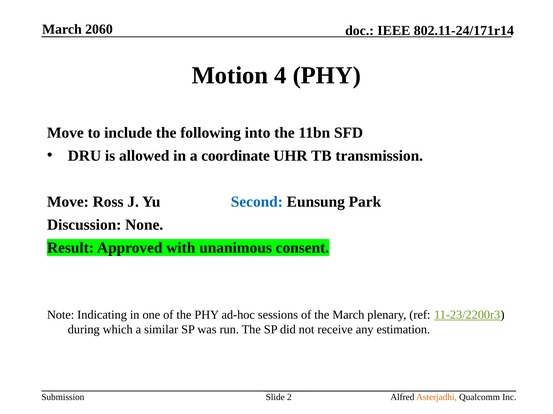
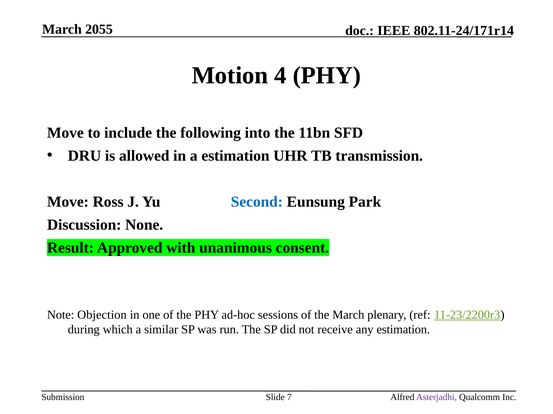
2060: 2060 -> 2055
a coordinate: coordinate -> estimation
Indicating: Indicating -> Objection
2: 2 -> 7
Asterjadhi colour: orange -> purple
